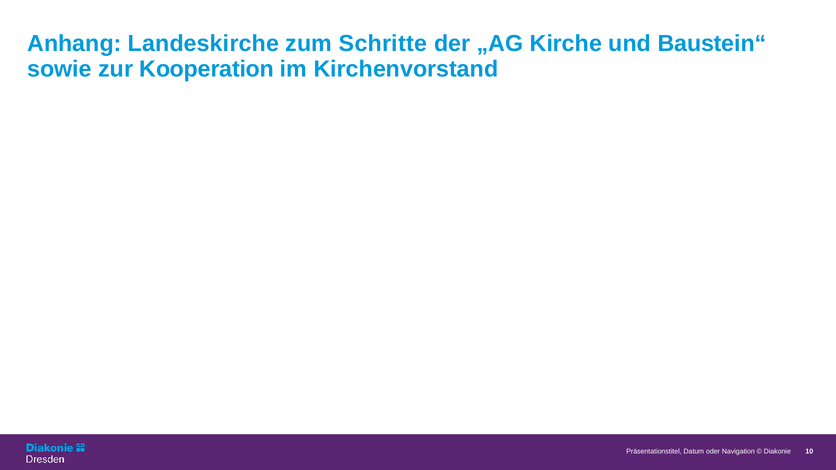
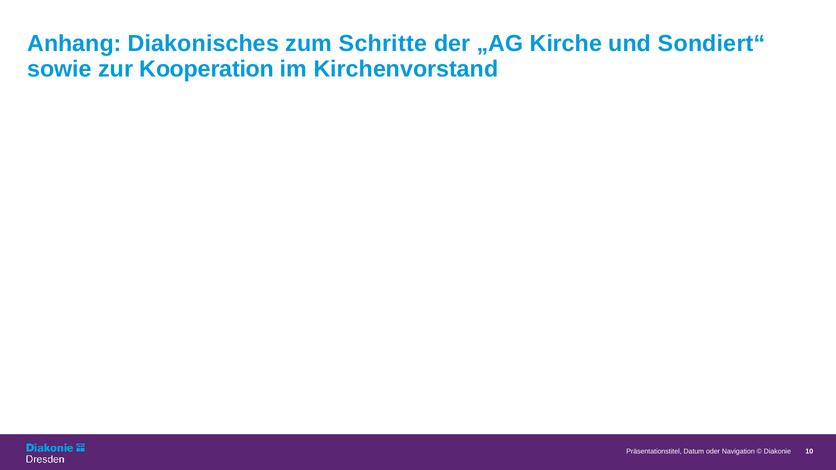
Landeskirche: Landeskirche -> Diakonisches
Baustein“: Baustein“ -> Sondiert“
